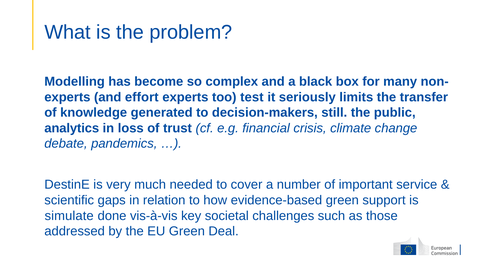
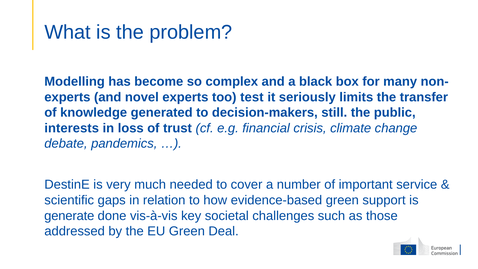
effort: effort -> novel
analytics: analytics -> interests
simulate: simulate -> generate
